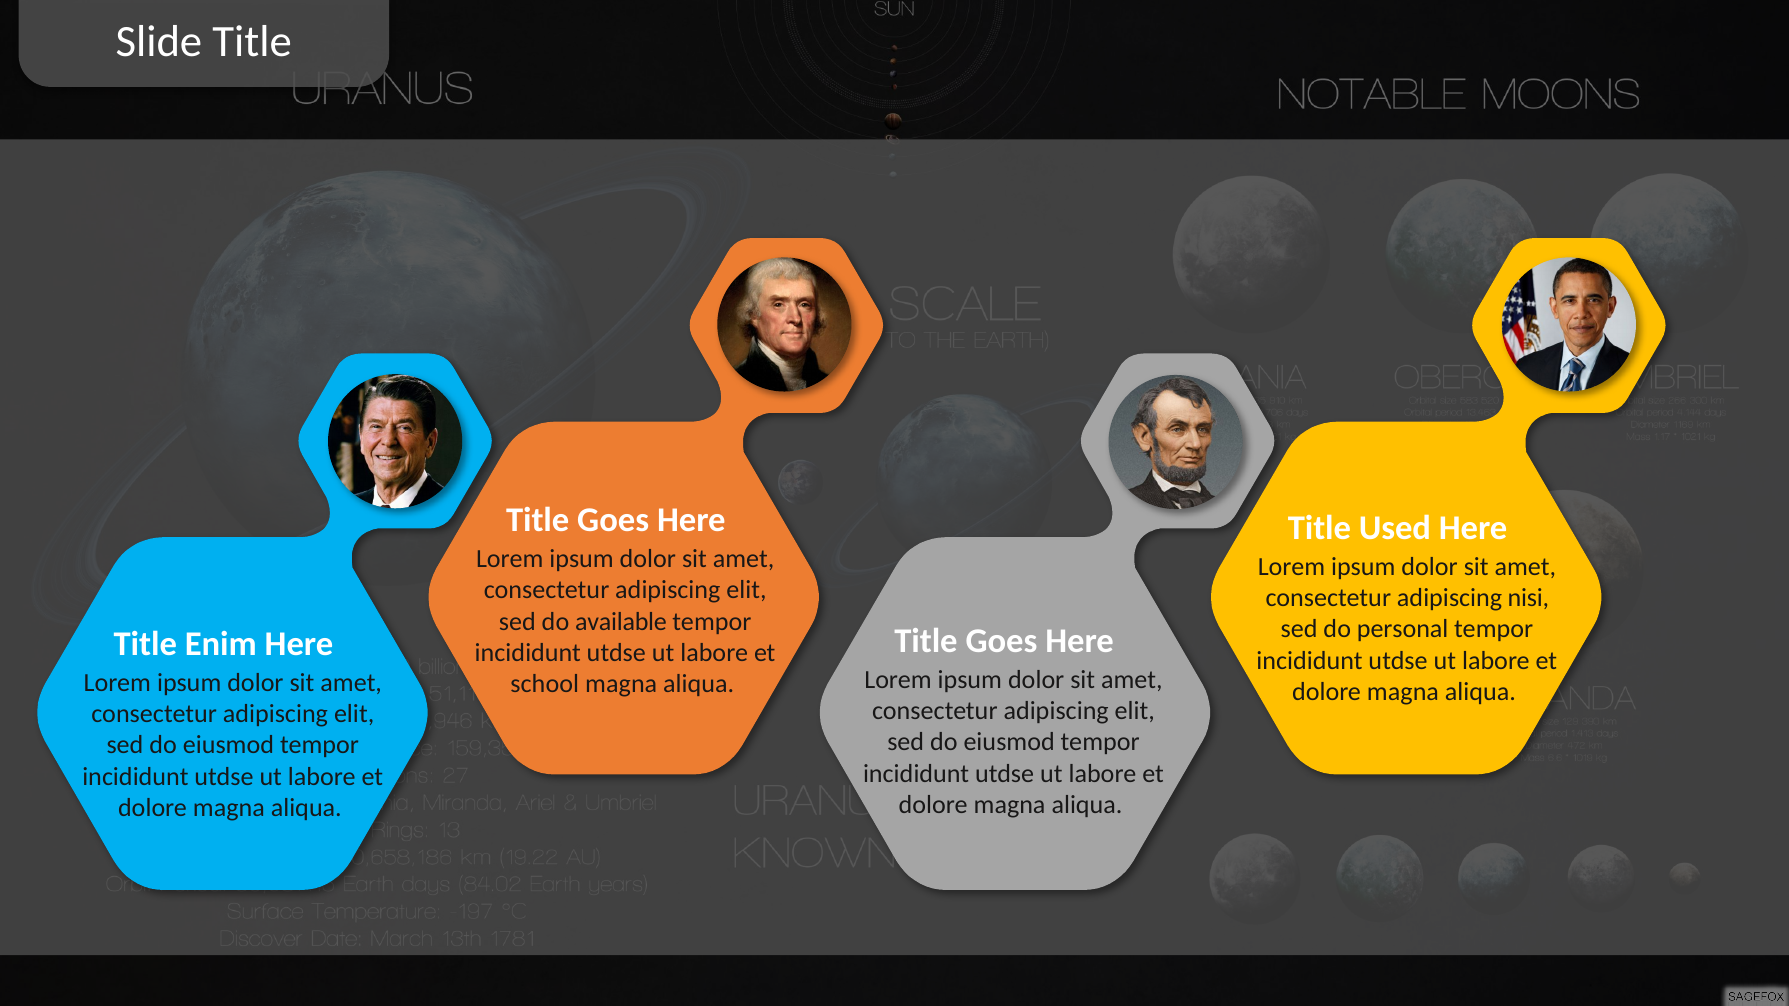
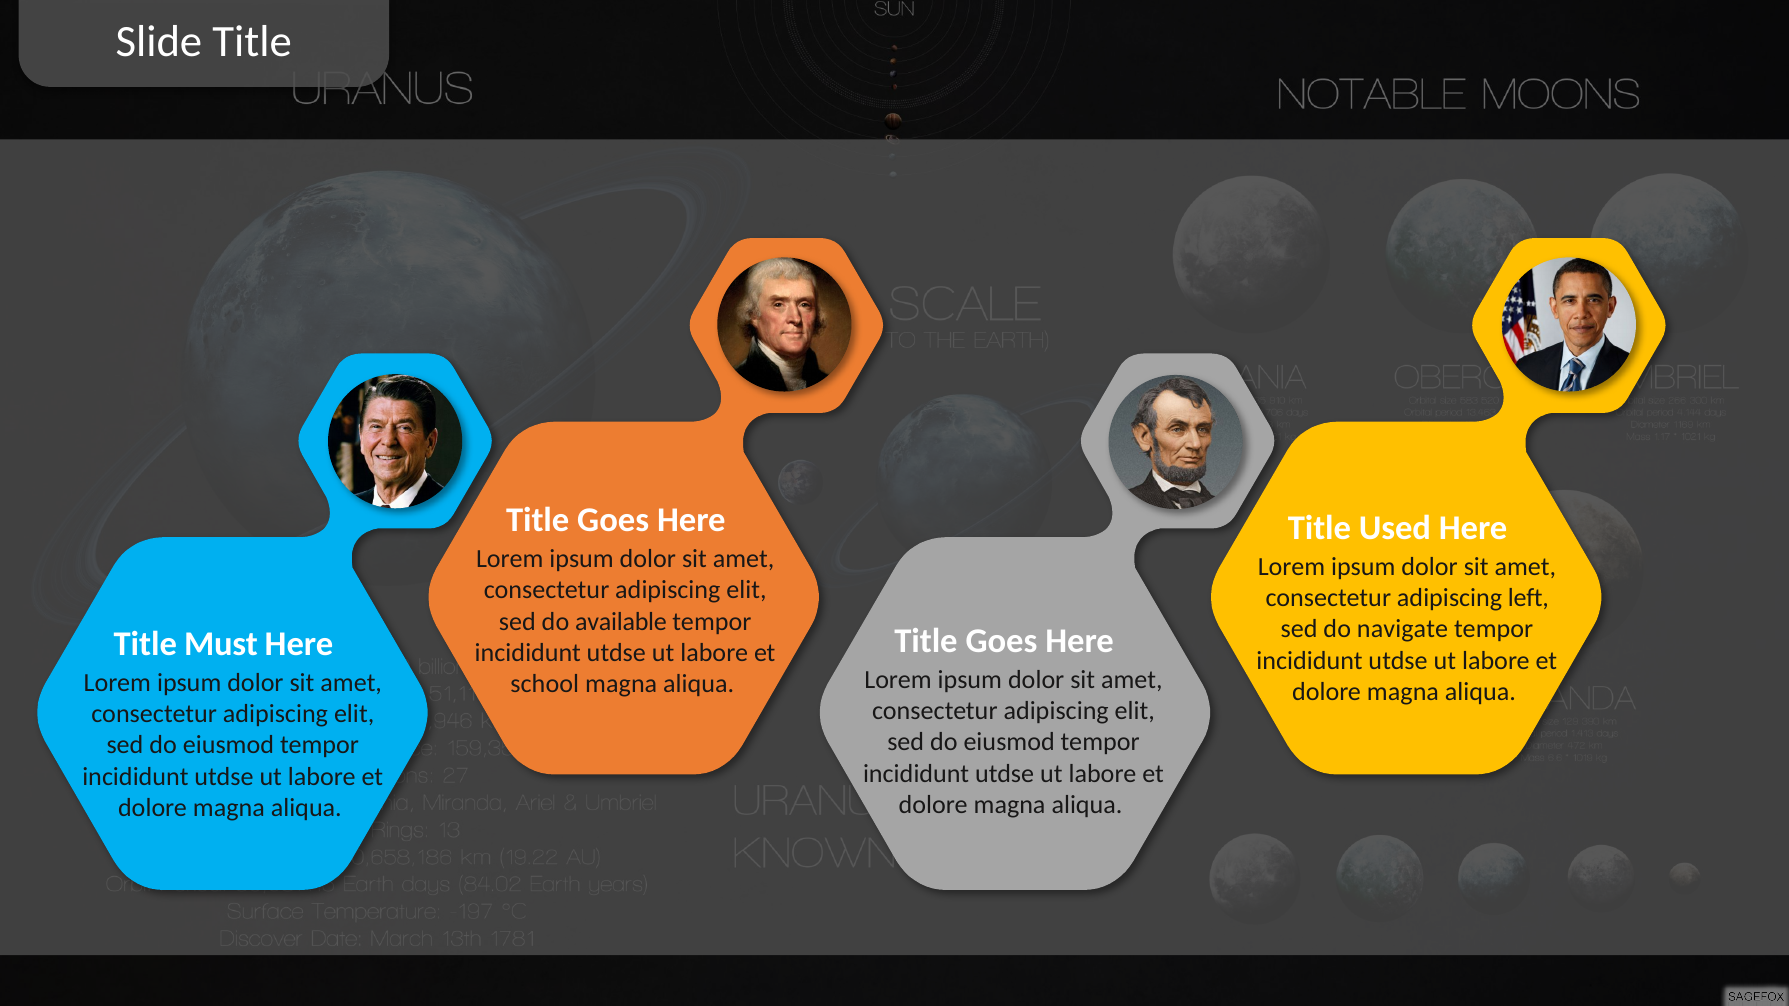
nisi: nisi -> left
personal: personal -> navigate
Enim: Enim -> Must
